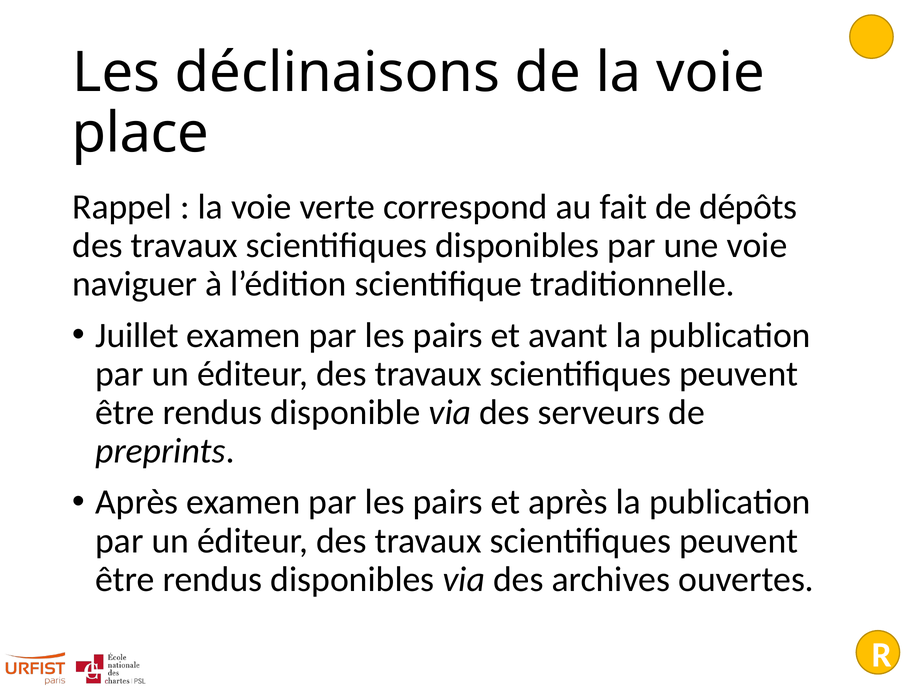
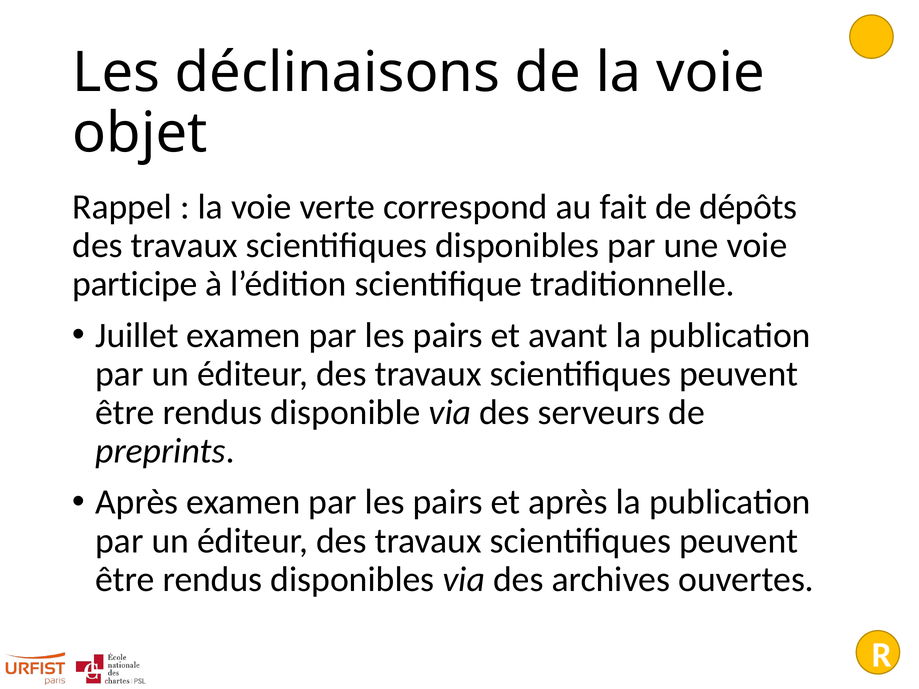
place: place -> objet
naviguer: naviguer -> participe
